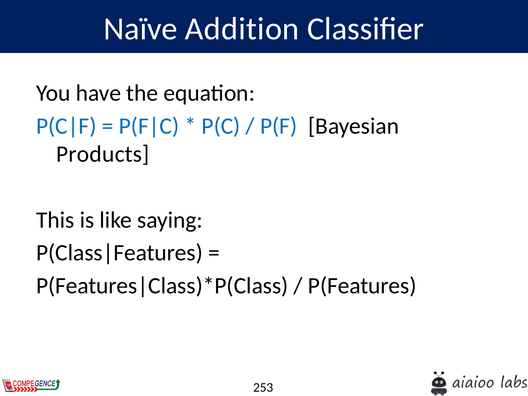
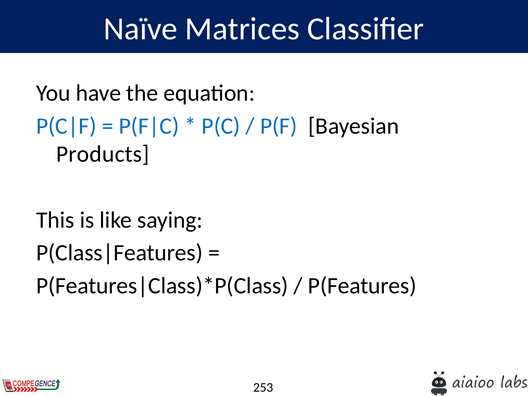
Addition: Addition -> Matrices
